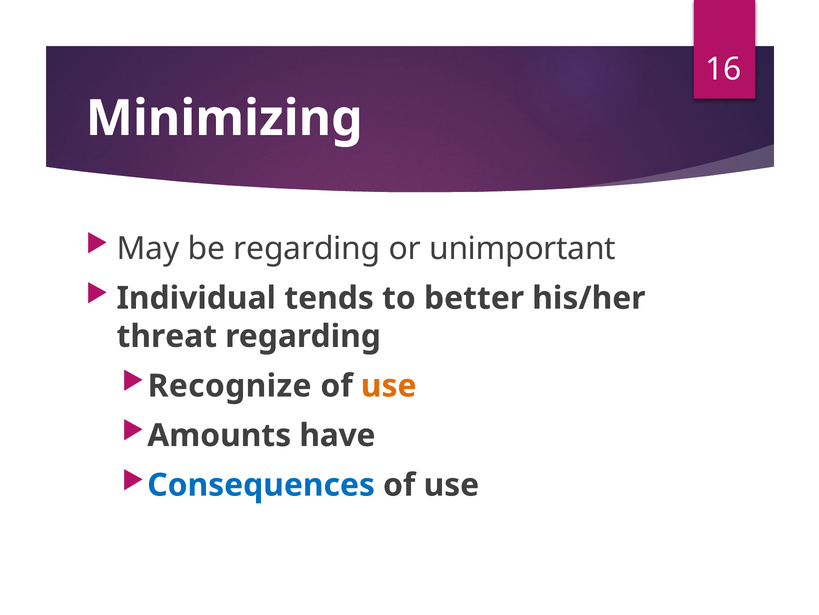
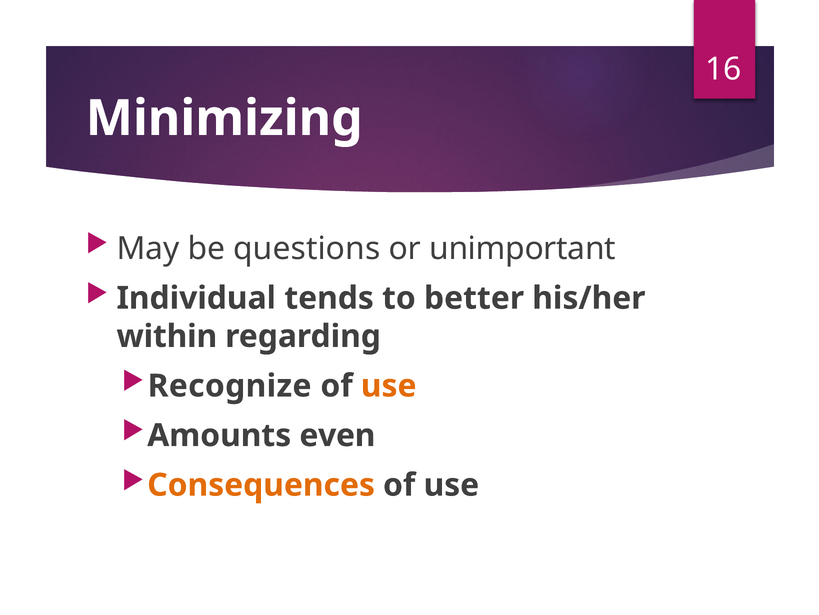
be regarding: regarding -> questions
threat: threat -> within
have: have -> even
Consequences colour: blue -> orange
